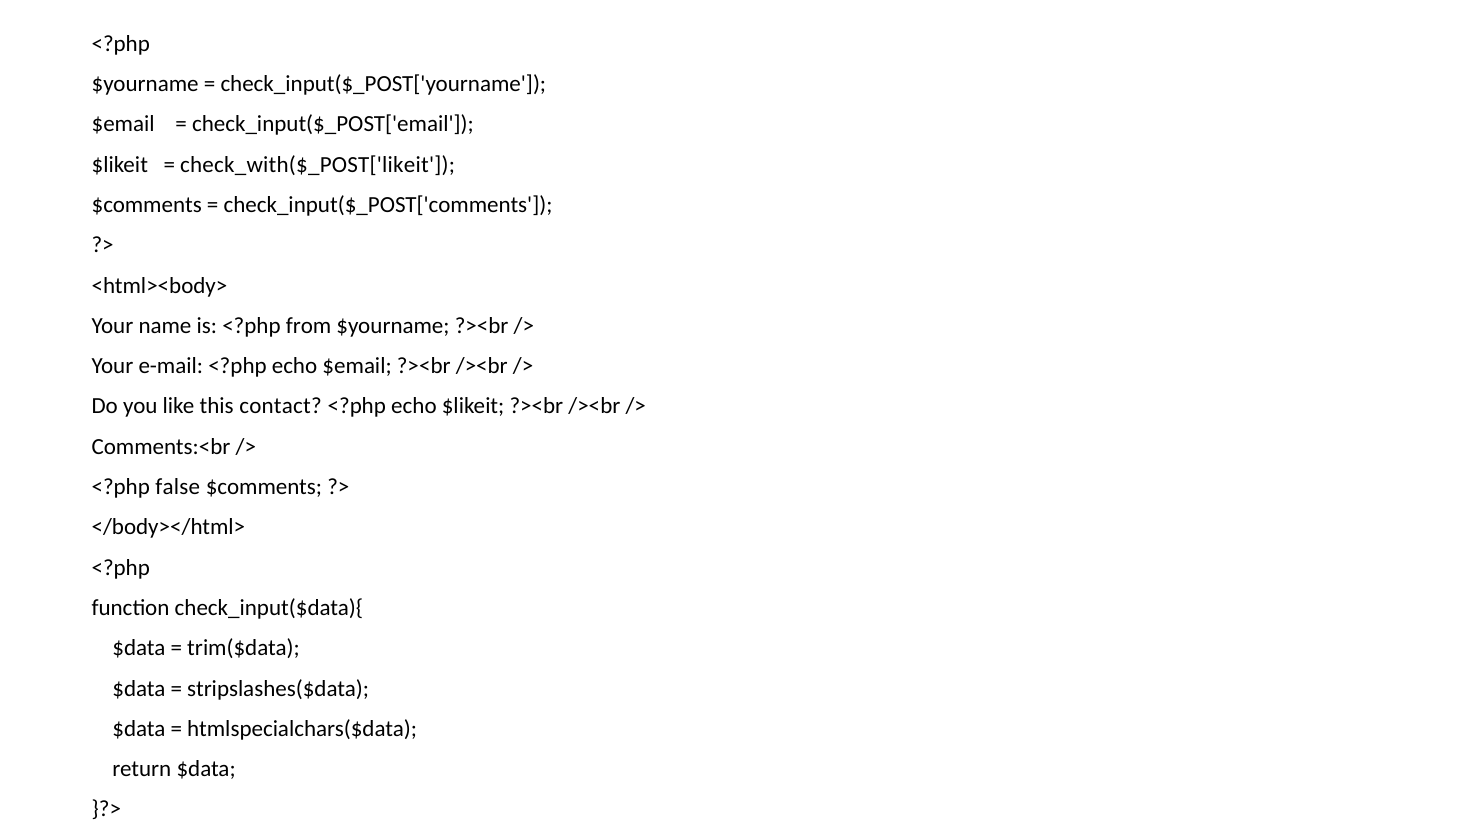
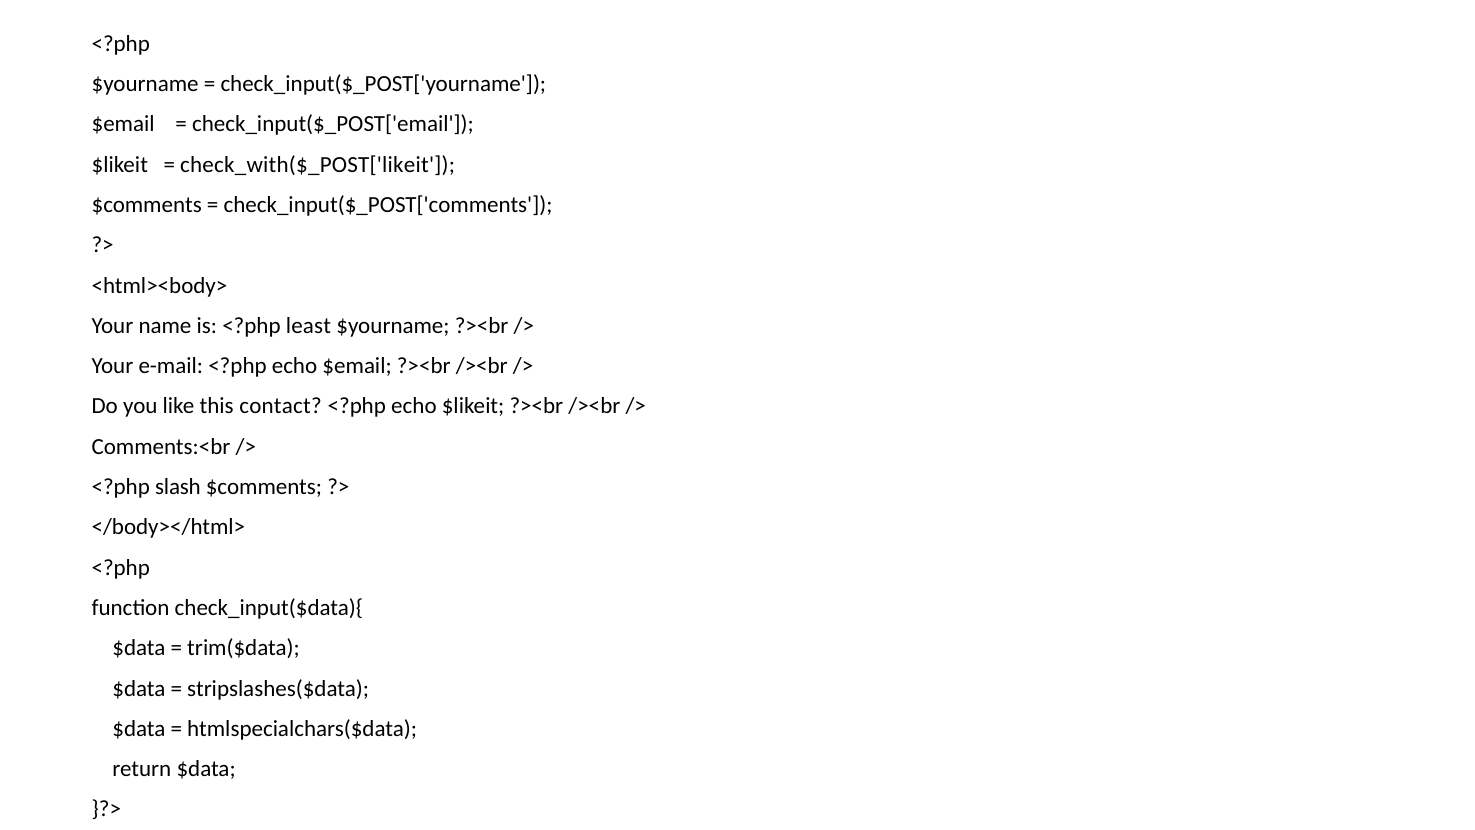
from: from -> least
false: false -> slash
